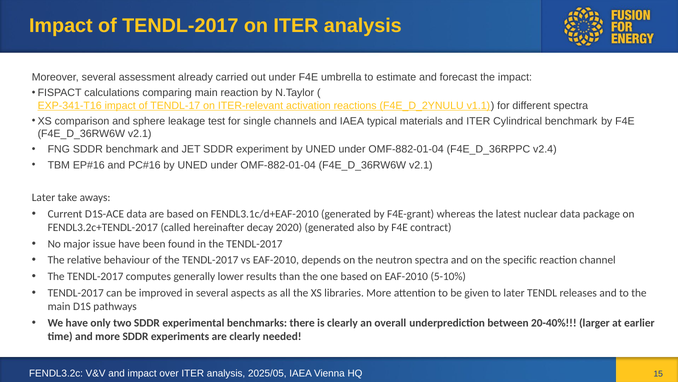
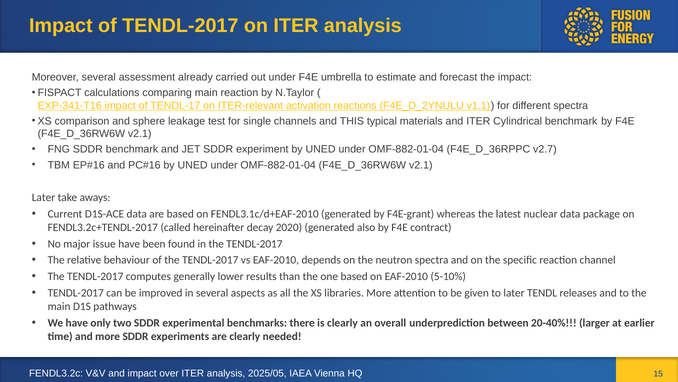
and IAEA: IAEA -> THIS
v2.4: v2.4 -> v2.7
